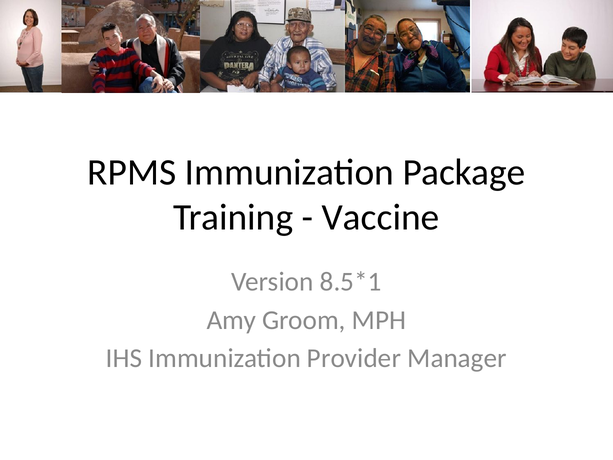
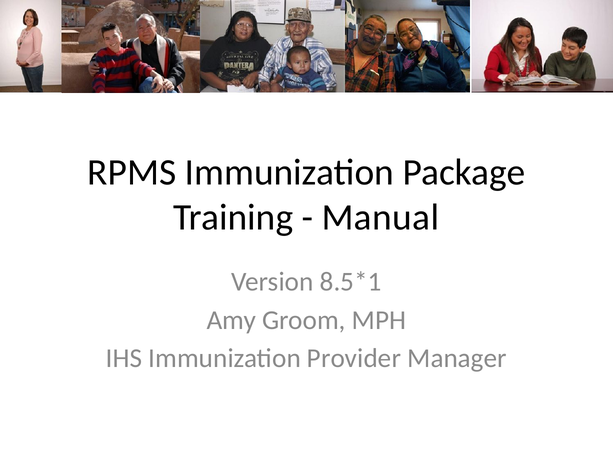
Vaccine: Vaccine -> Manual
